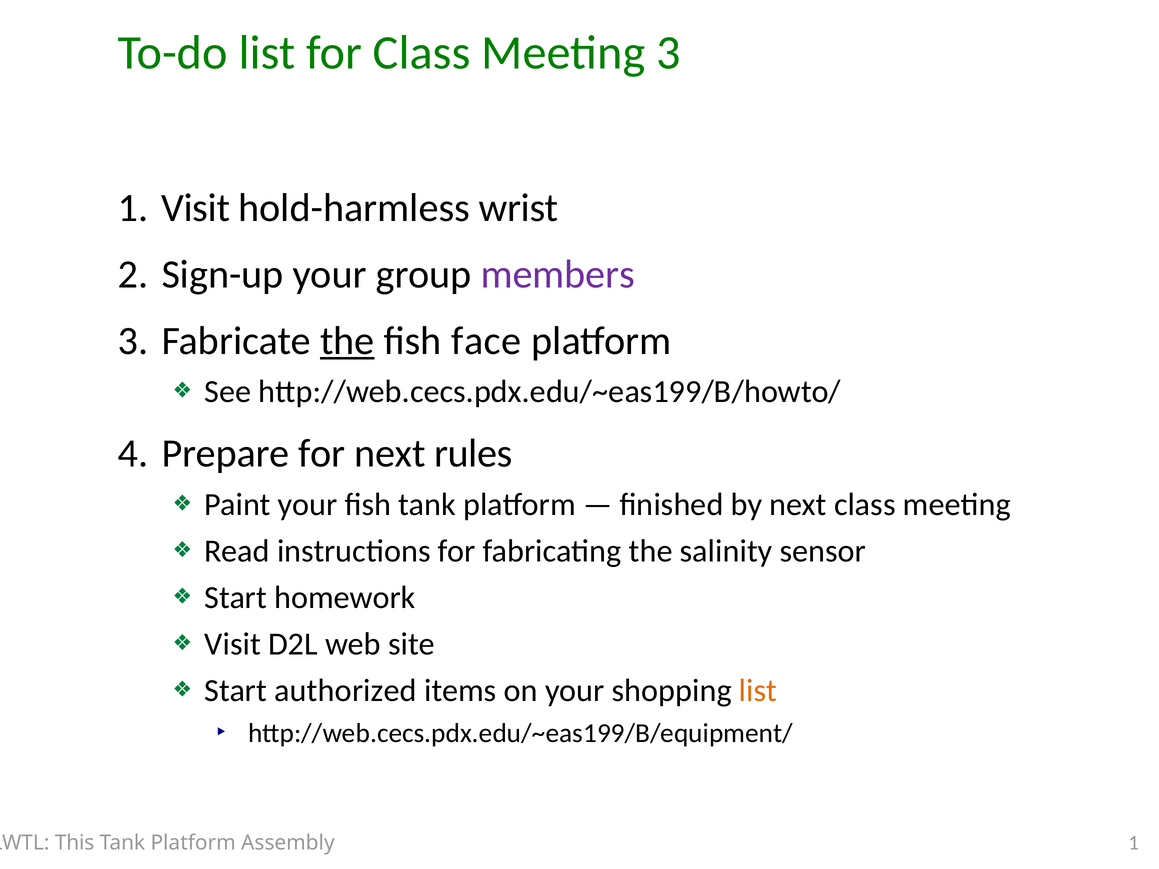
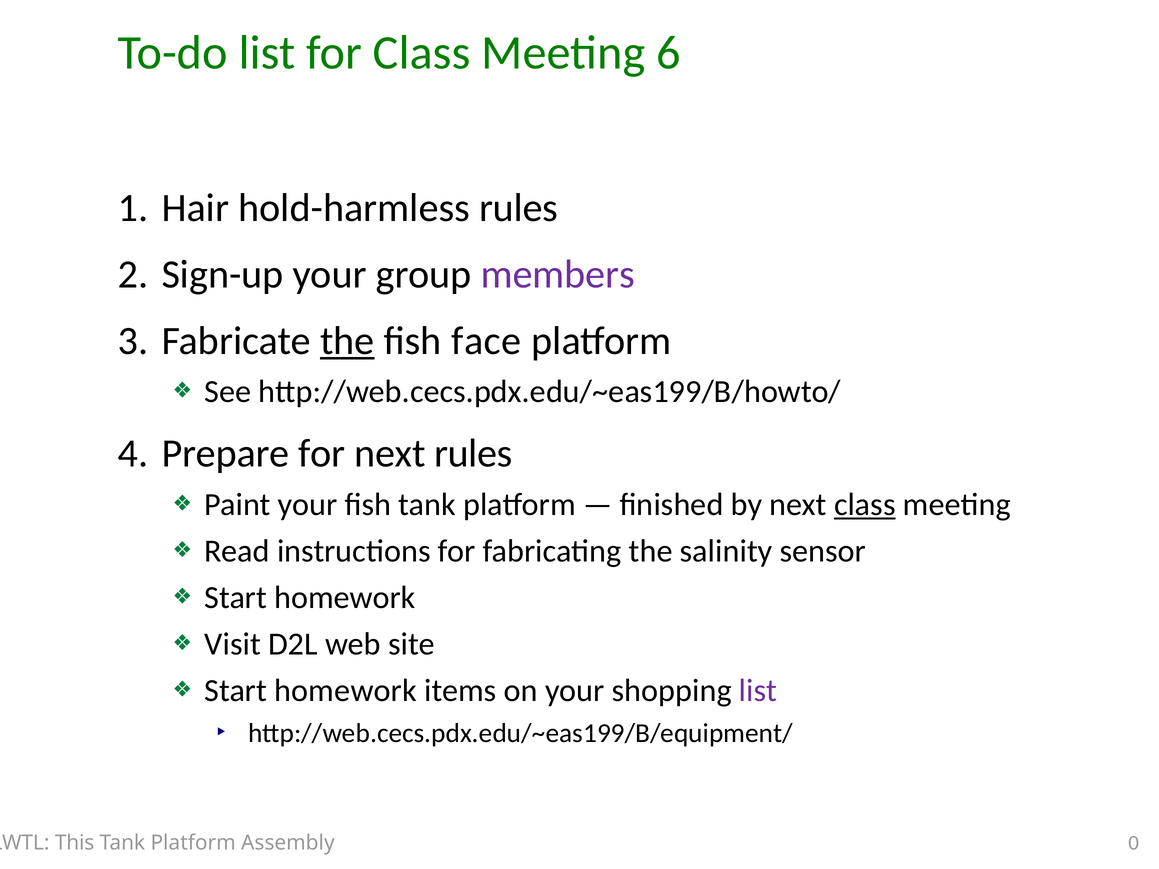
Meeting 3: 3 -> 6
Visit at (196, 208): Visit -> Hair
hold-harmless wrist: wrist -> rules
class at (865, 505) underline: none -> present
authorized at (346, 691): authorized -> homework
list at (758, 691) colour: orange -> purple
1 at (1134, 843): 1 -> 0
